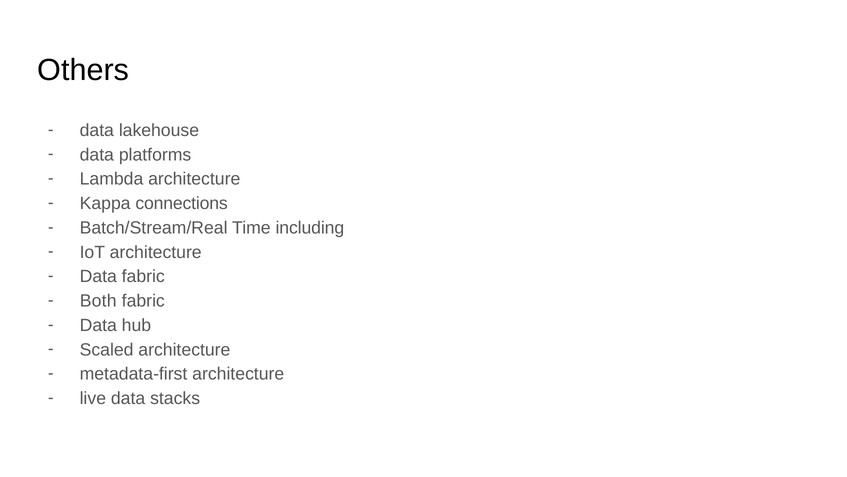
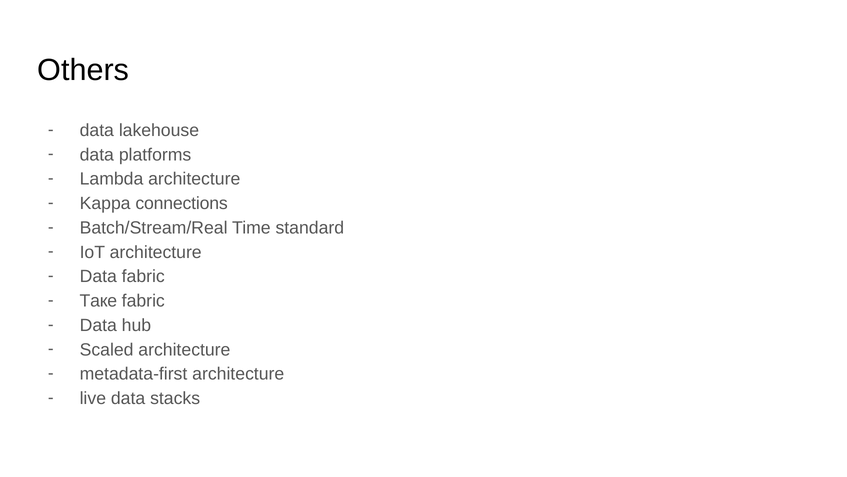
including: including -> standard
Both: Both -> Таке
